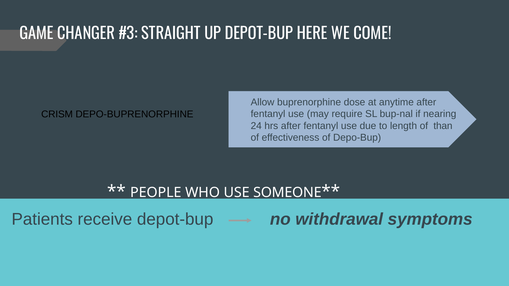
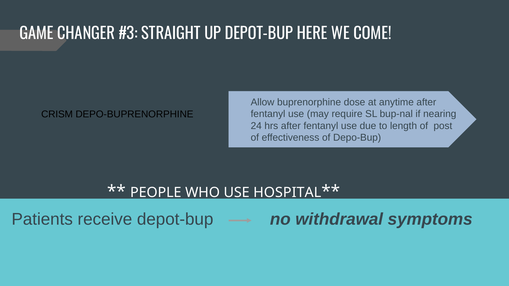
than: than -> post
SOMEONE: SOMEONE -> HOSPITAL
